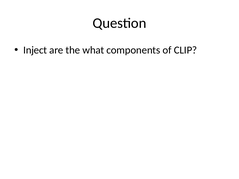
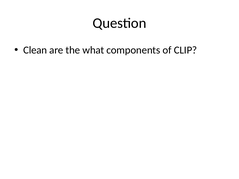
Inject: Inject -> Clean
